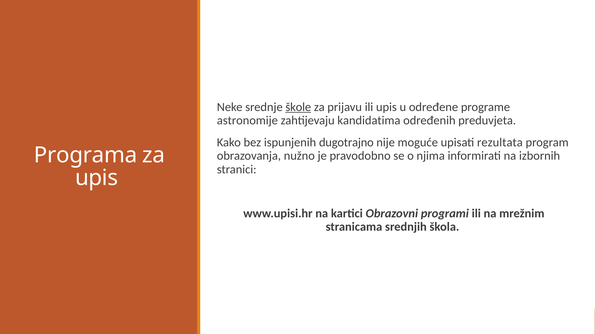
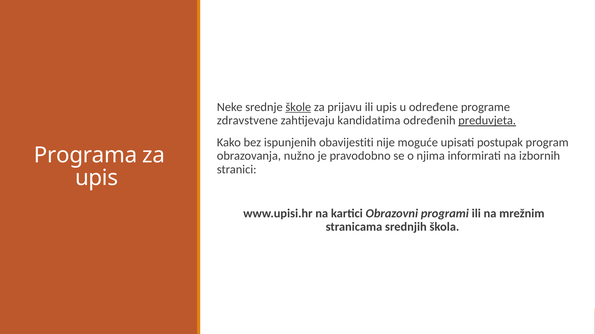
astronomije: astronomije -> zdravstvene
preduvjeta underline: none -> present
dugotrajno: dugotrajno -> obavijestiti
rezultata: rezultata -> postupak
